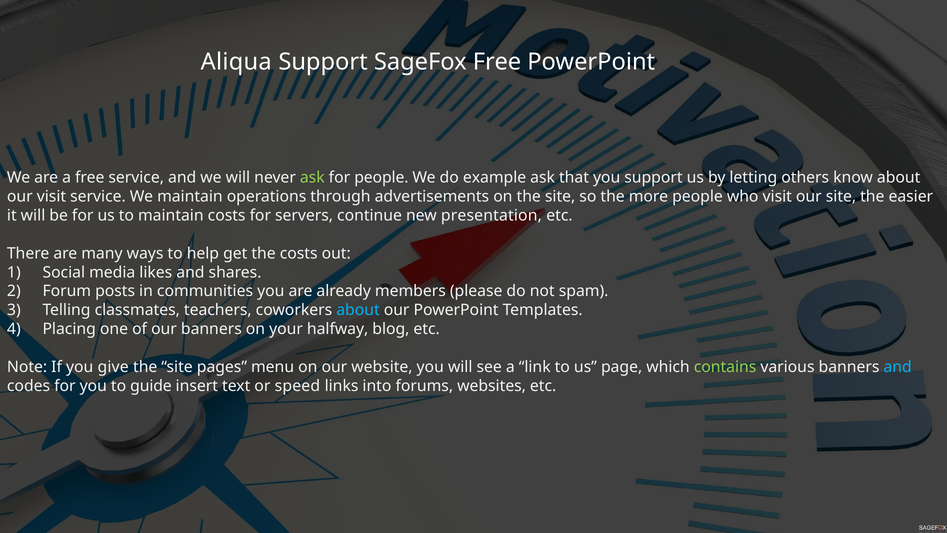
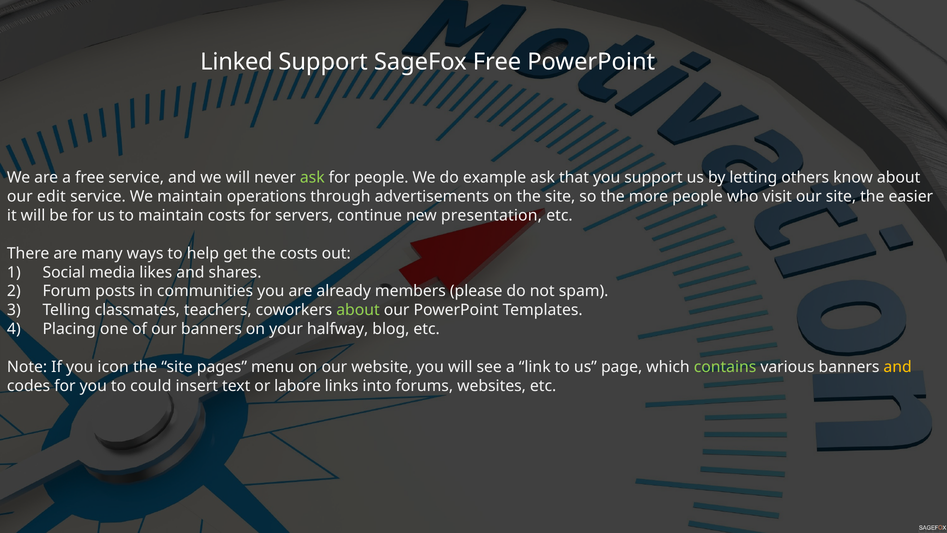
Aliqua: Aliqua -> Linked
our visit: visit -> edit
about at (358, 310) colour: light blue -> light green
give: give -> icon
and at (898, 367) colour: light blue -> yellow
guide: guide -> could
speed: speed -> labore
